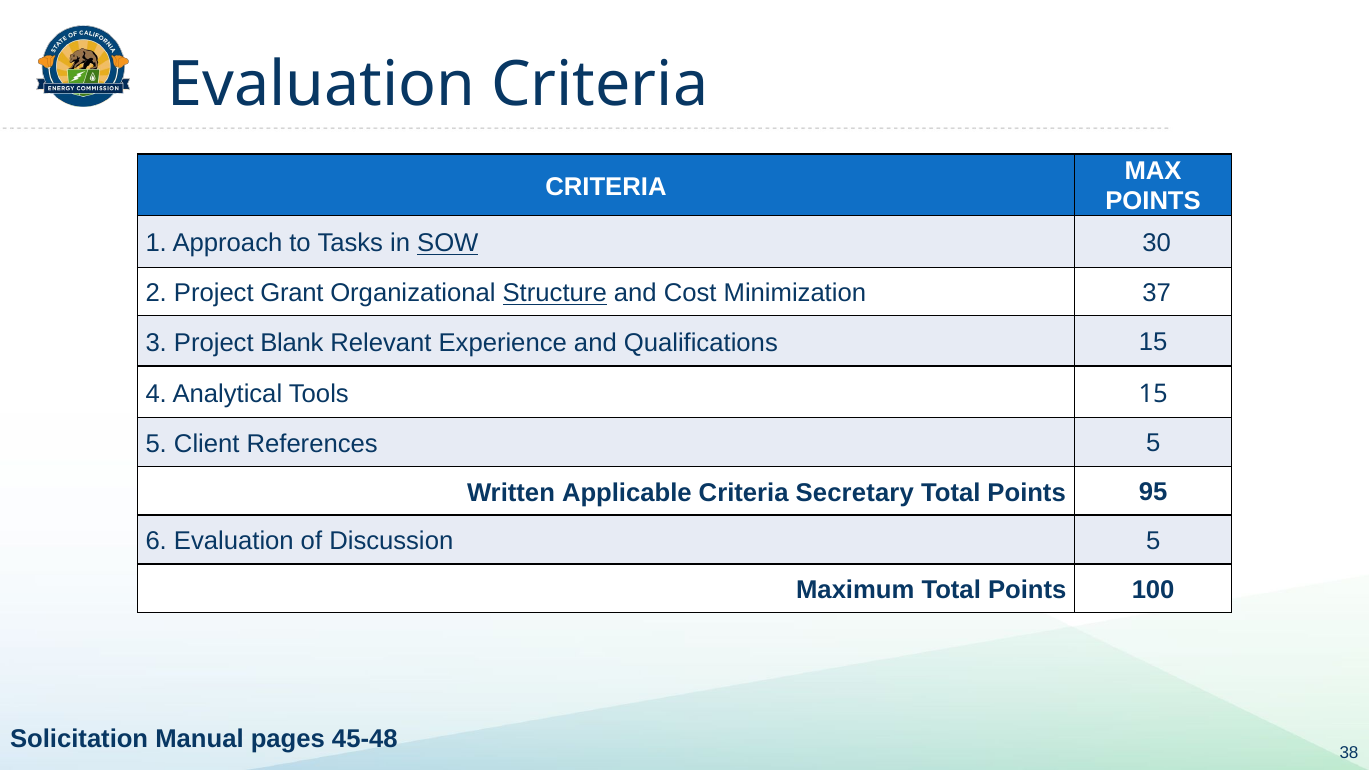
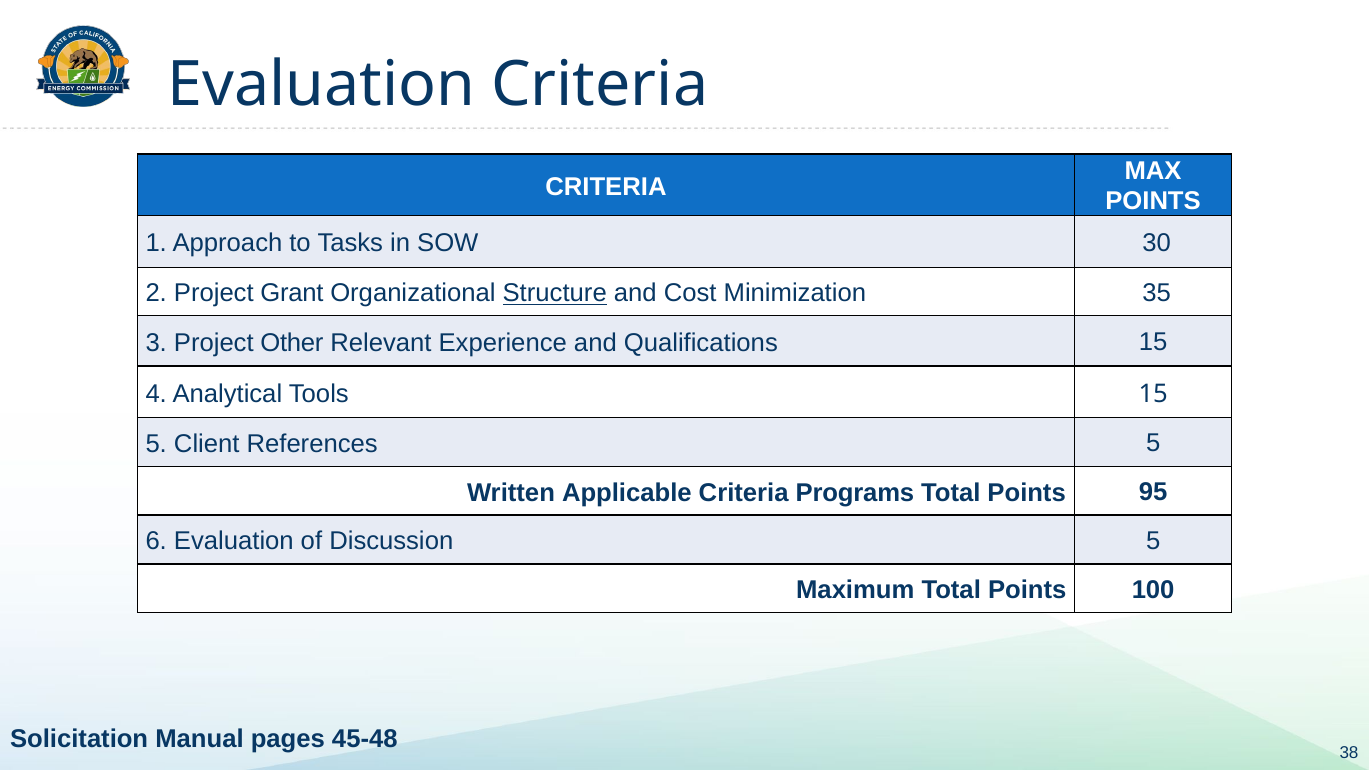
SOW underline: present -> none
37: 37 -> 35
Blank: Blank -> Other
Secretary: Secretary -> Programs
